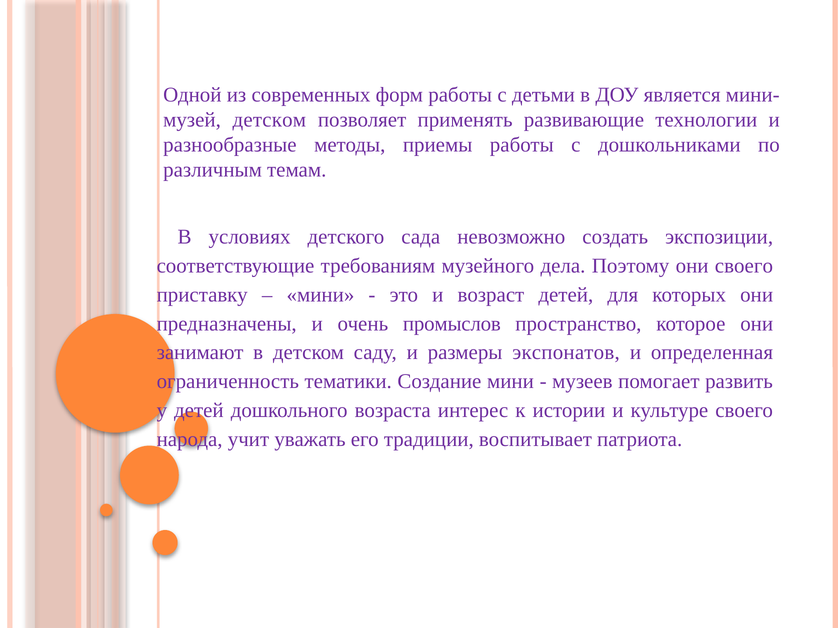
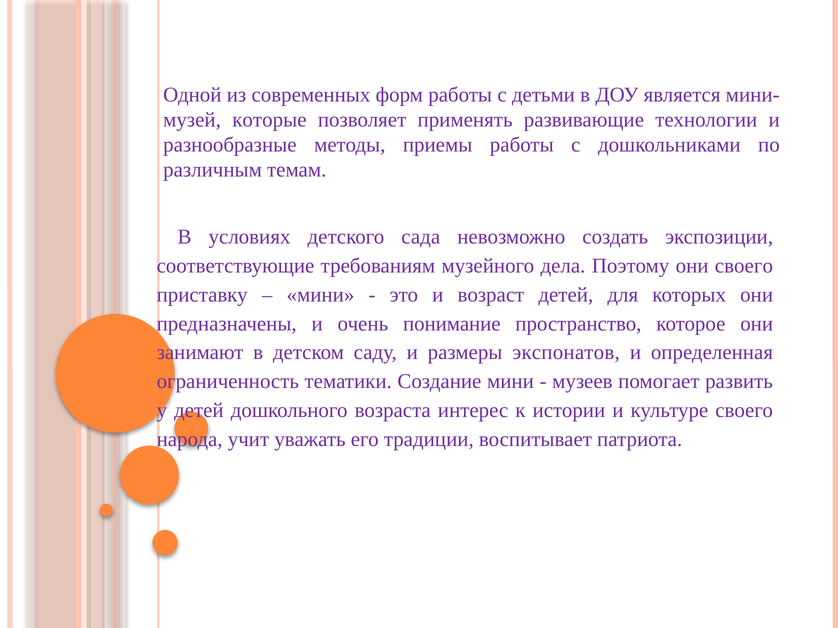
детском at (269, 120): детском -> которые
промыслов: промыслов -> понимание
